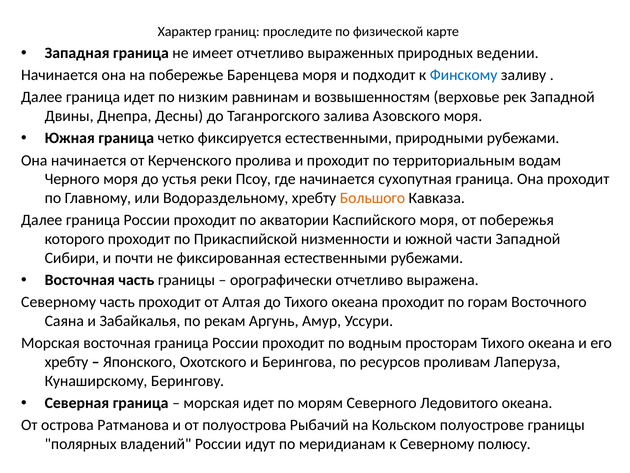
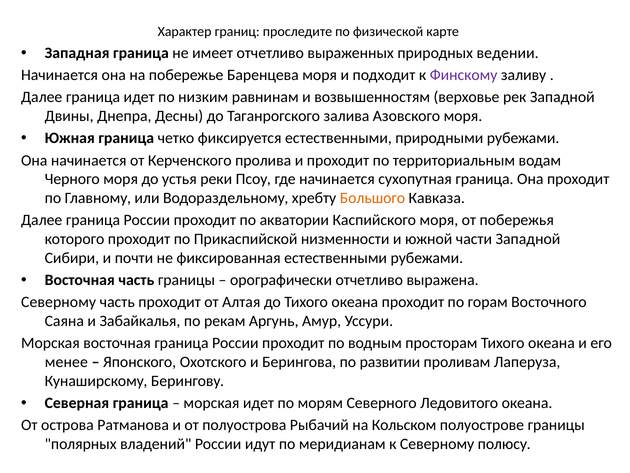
Финскому colour: blue -> purple
хребту at (67, 362): хребту -> менее
ресурсов: ресурсов -> развитии
